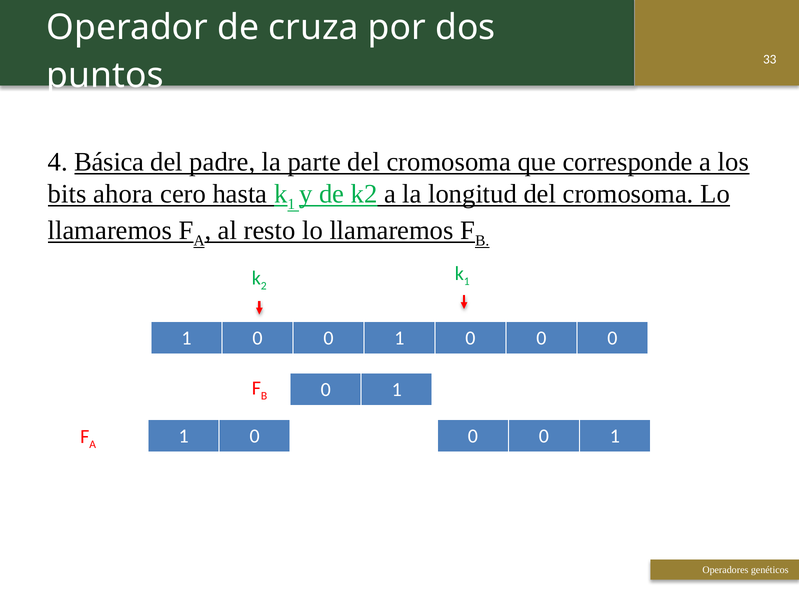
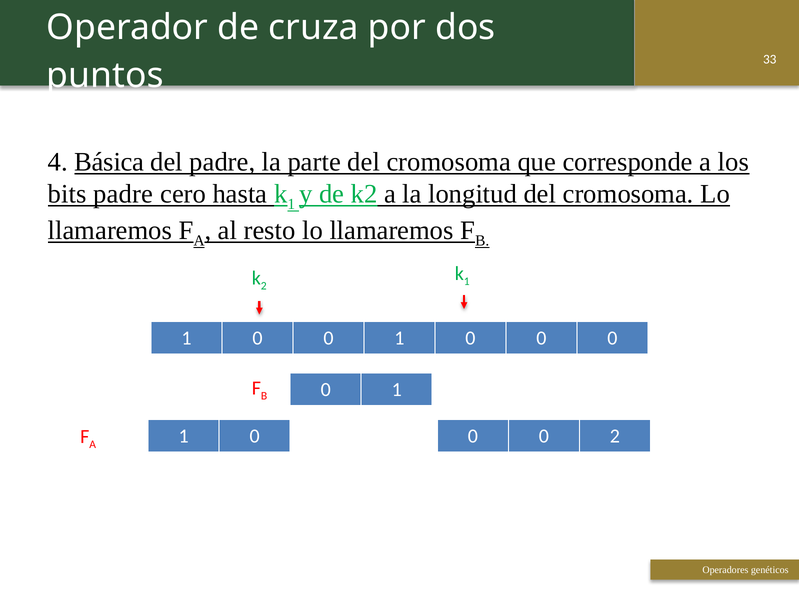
bits ahora: ahora -> padre
0 0 0 1: 1 -> 2
